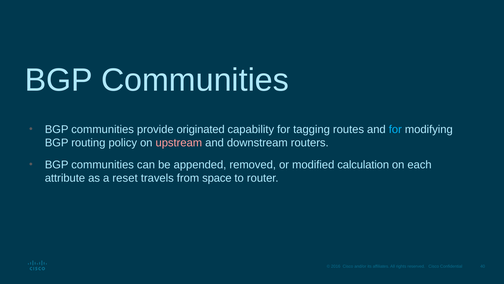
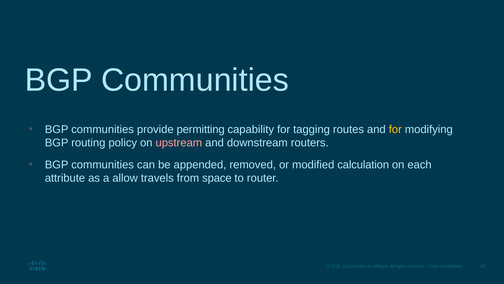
originated: originated -> permitting
for at (395, 129) colour: light blue -> yellow
reset: reset -> allow
